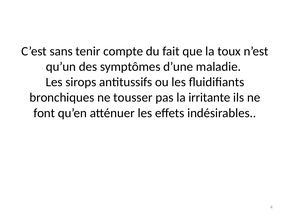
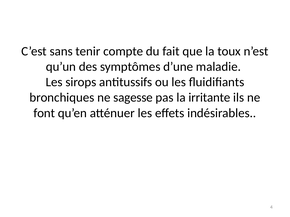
tousser: tousser -> sagesse
